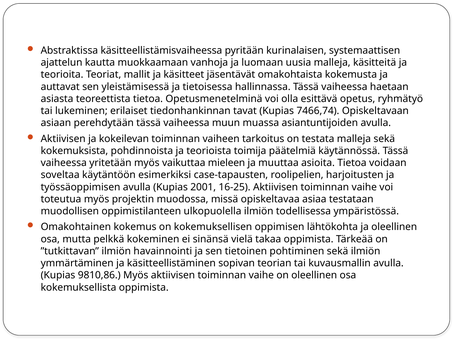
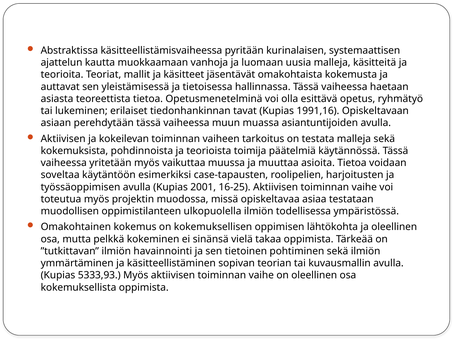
7466,74: 7466,74 -> 1991,16
mieleen: mieleen -> muussa
9810,86: 9810,86 -> 5333,93
